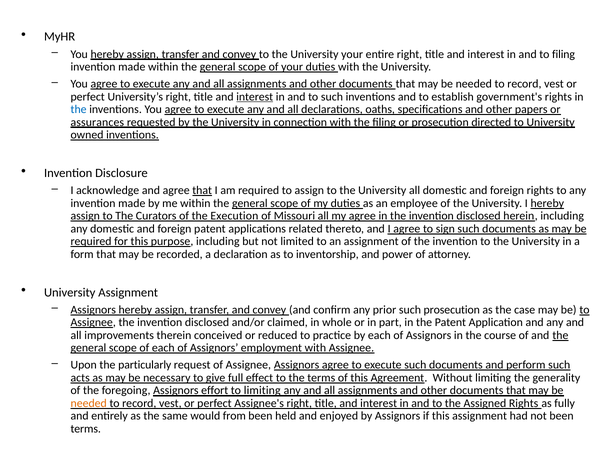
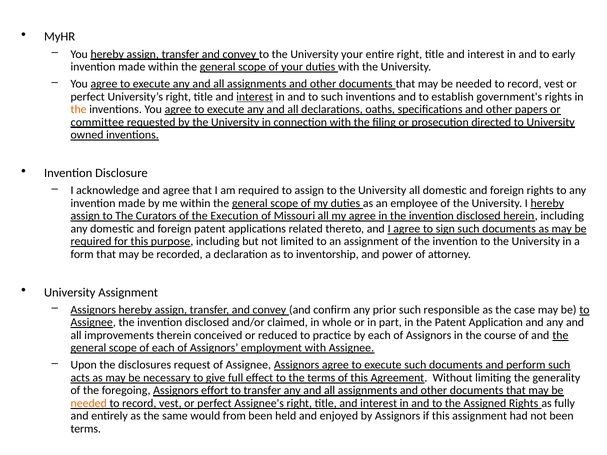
to filing: filing -> early
the at (79, 109) colour: blue -> orange
assurances: assurances -> committee
that at (202, 191) underline: present -> none
such prosecution: prosecution -> responsible
particularly: particularly -> disclosures
to limiting: limiting -> transfer
